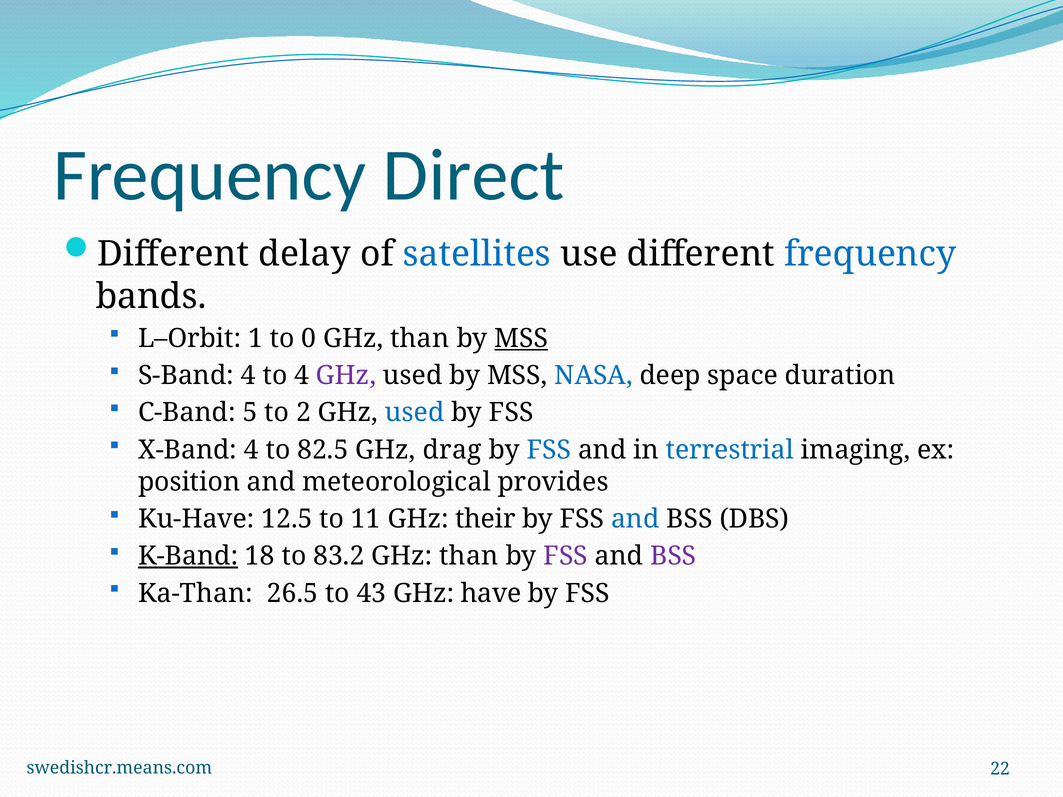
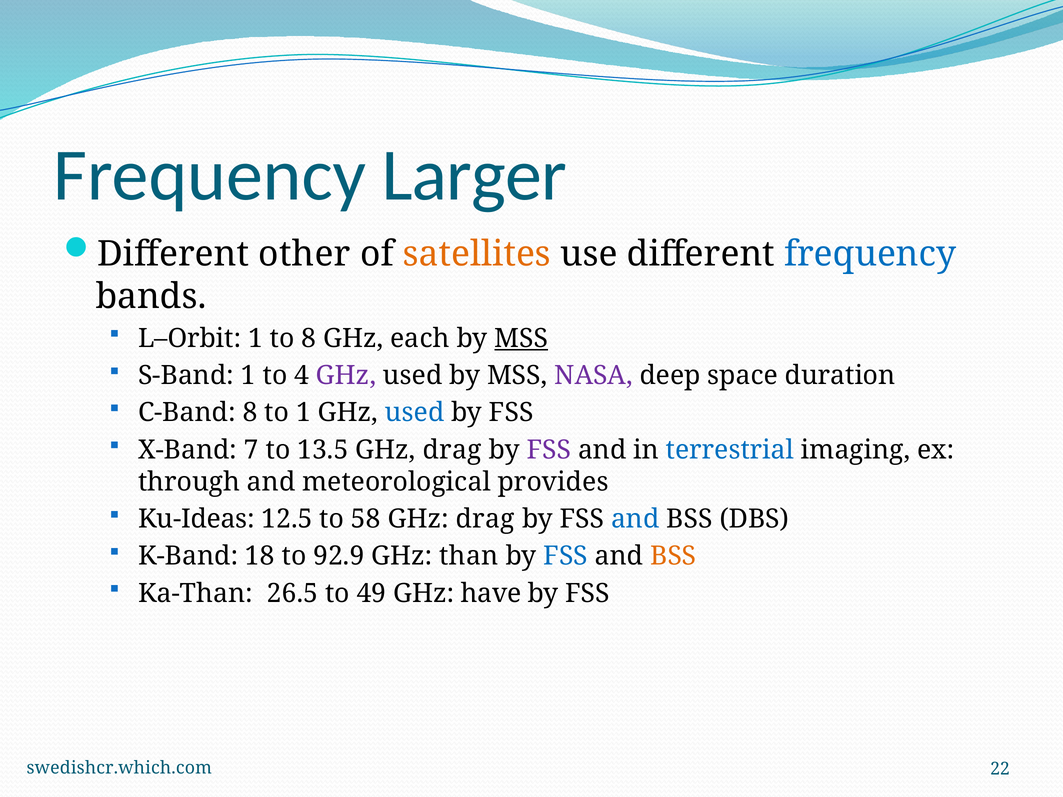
Direct: Direct -> Larger
delay: delay -> other
satellites colour: blue -> orange
to 0: 0 -> 8
than at (420, 338): than -> each
S-Band 4: 4 -> 1
NASA colour: blue -> purple
C-Band 5: 5 -> 8
to 2: 2 -> 1
X-Band 4: 4 -> 7
82.5: 82.5 -> 13.5
FSS at (549, 450) colour: blue -> purple
position: position -> through
Ku-Have: Ku-Have -> Ku-Ideas
11: 11 -> 58
their at (485, 519): their -> drag
K-Band underline: present -> none
83.2: 83.2 -> 92.9
FSS at (566, 556) colour: purple -> blue
BSS at (673, 556) colour: purple -> orange
43: 43 -> 49
swedishcr.means.com: swedishcr.means.com -> swedishcr.which.com
